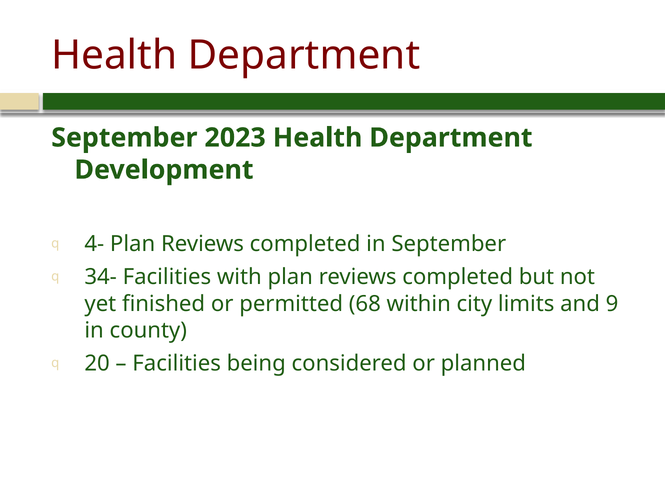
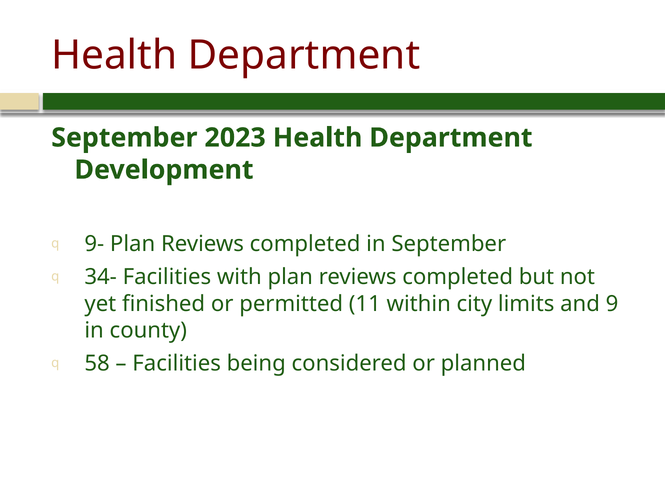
4-: 4- -> 9-
68: 68 -> 11
20: 20 -> 58
